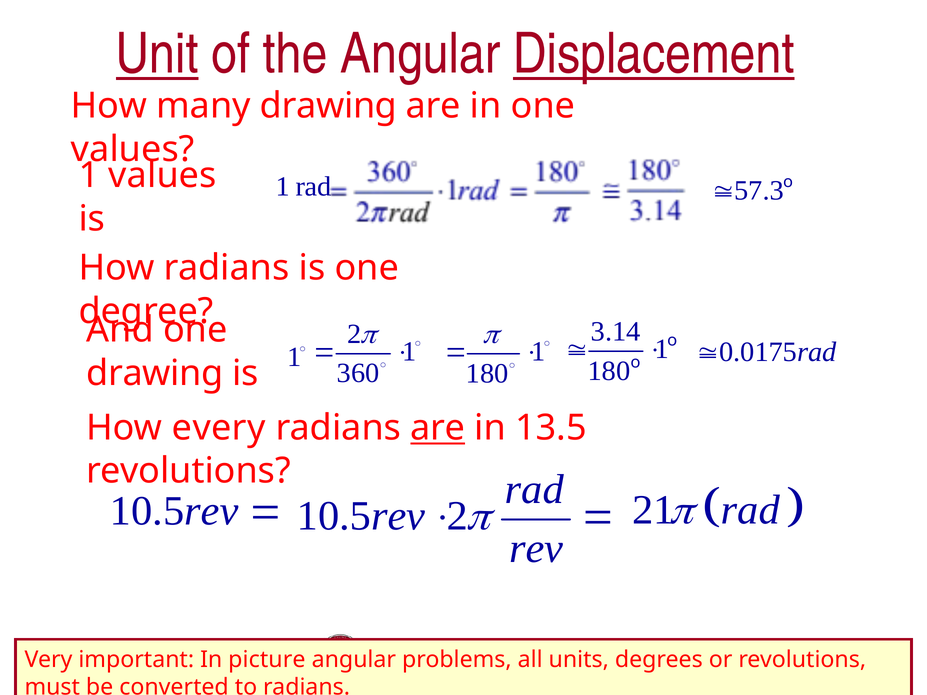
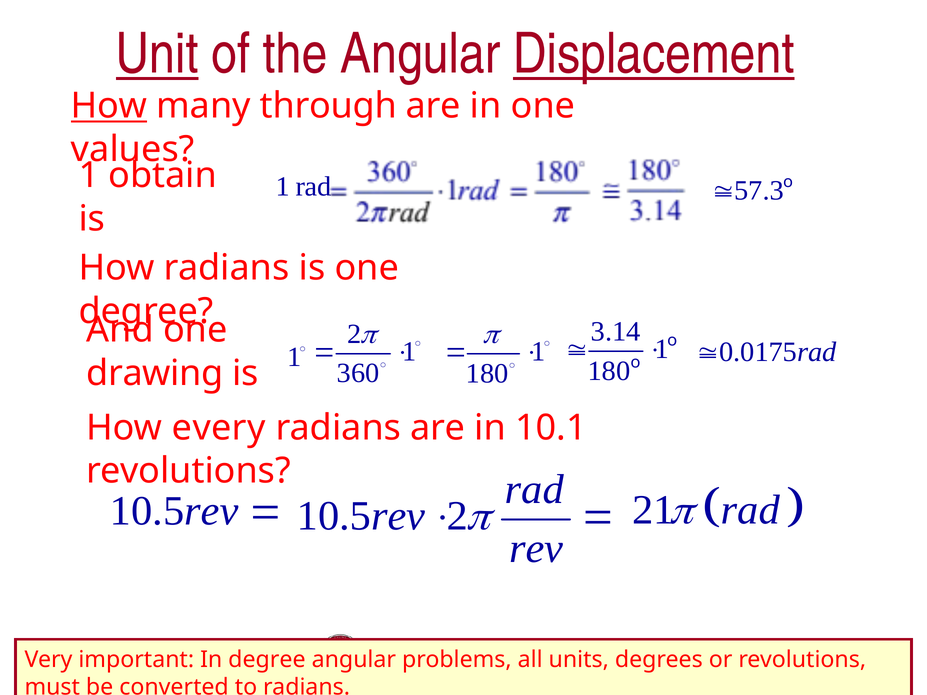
How at (109, 106) underline: none -> present
many drawing: drawing -> through
1 values: values -> obtain
are at (438, 428) underline: present -> none
13.5: 13.5 -> 10.1
In picture: picture -> degree
